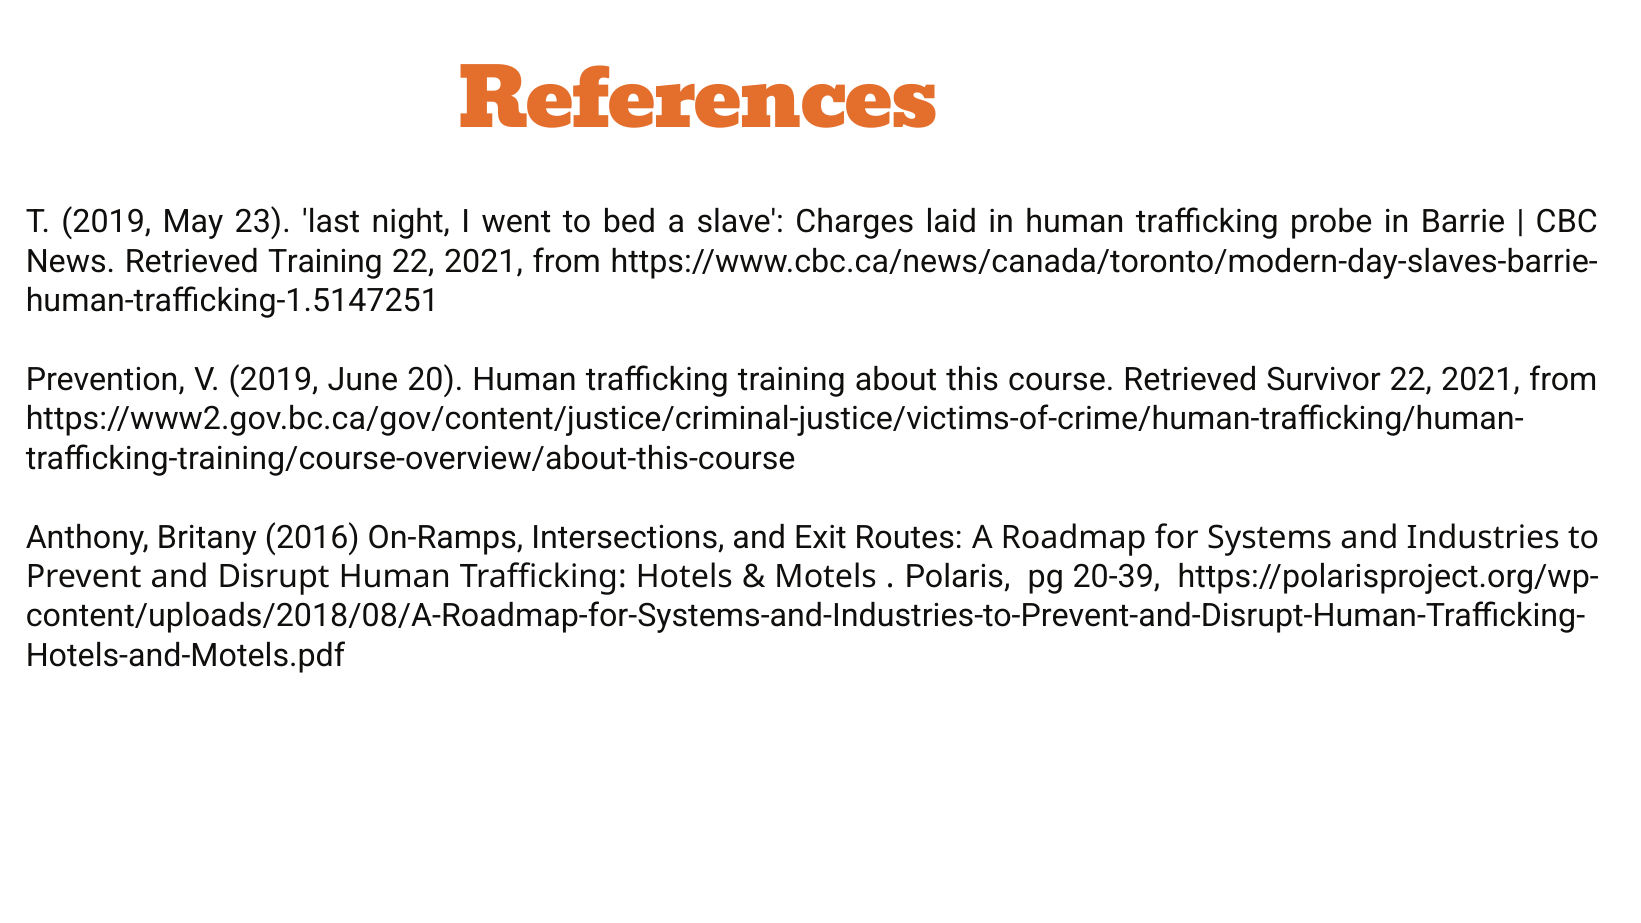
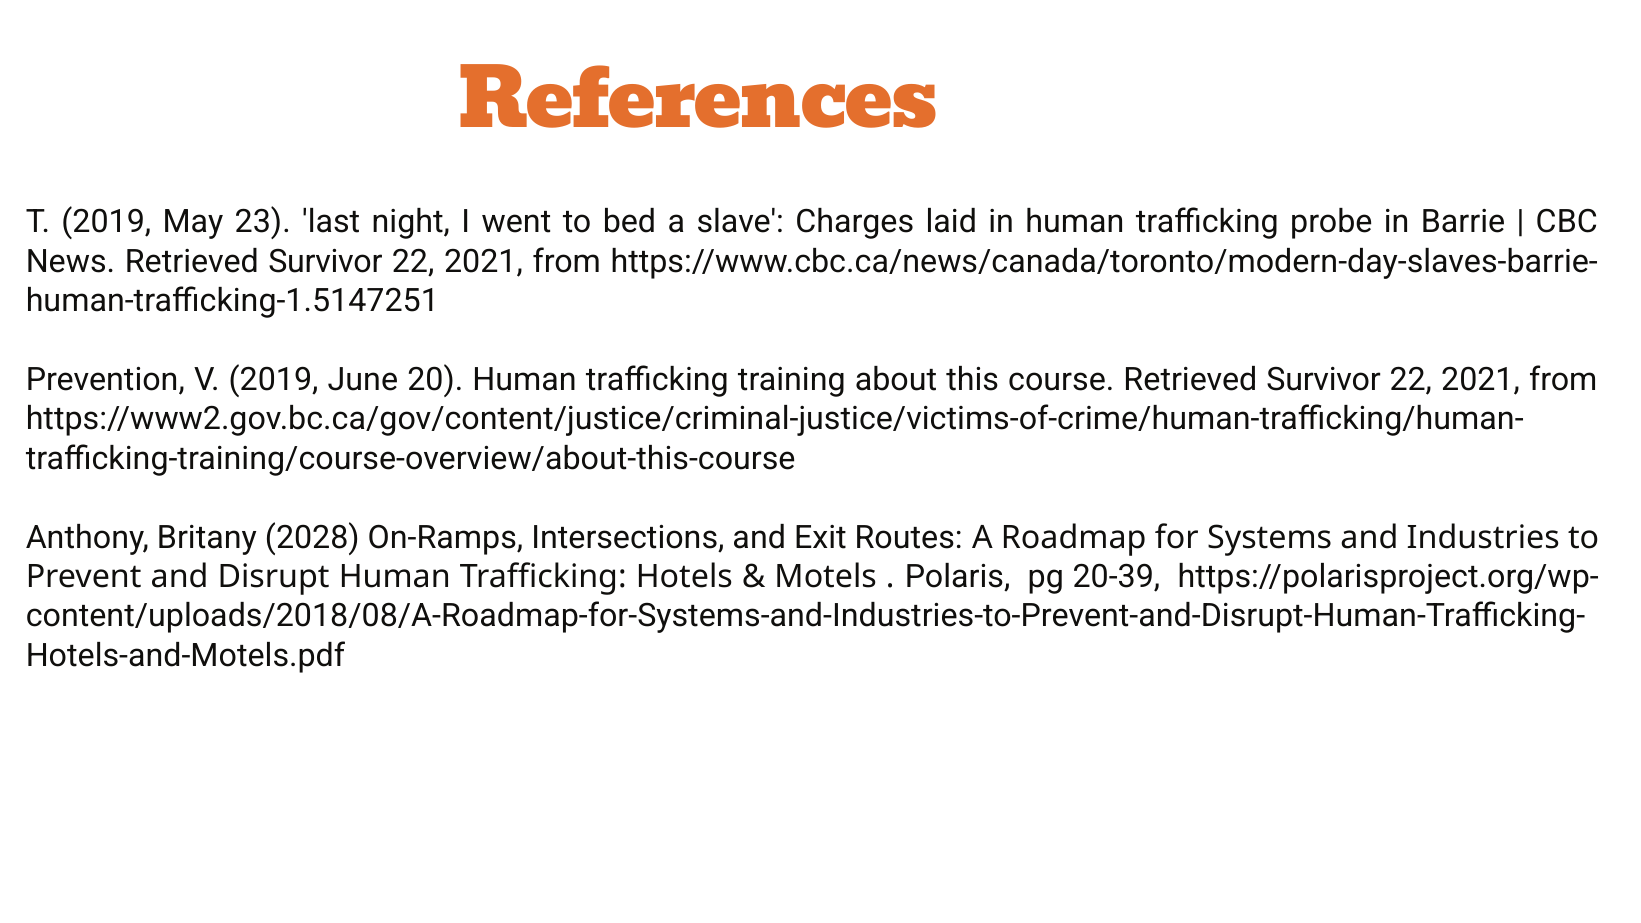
News Retrieved Training: Training -> Survivor
2016: 2016 -> 2028
